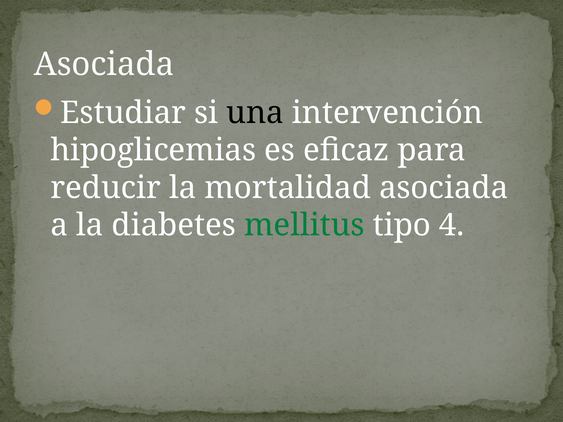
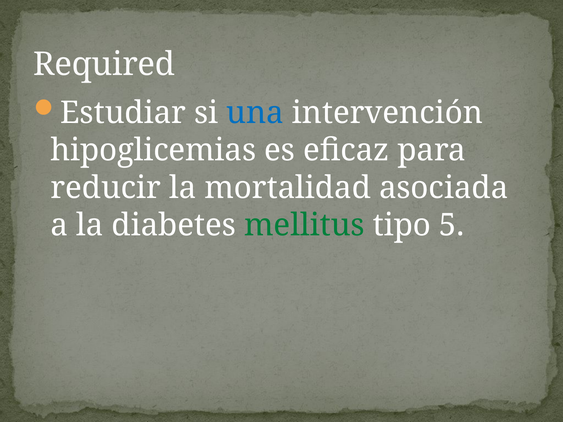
Asociada at (104, 64): Asociada -> Required
una colour: black -> blue
4: 4 -> 5
